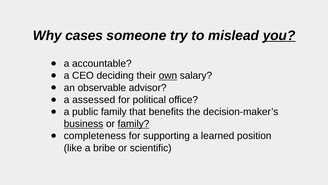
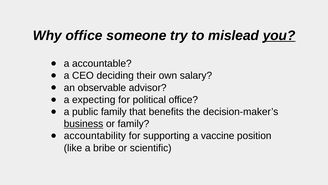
Why cases: cases -> office
own underline: present -> none
assessed: assessed -> expecting
family at (133, 124) underline: present -> none
completeness: completeness -> accountability
learned: learned -> vaccine
